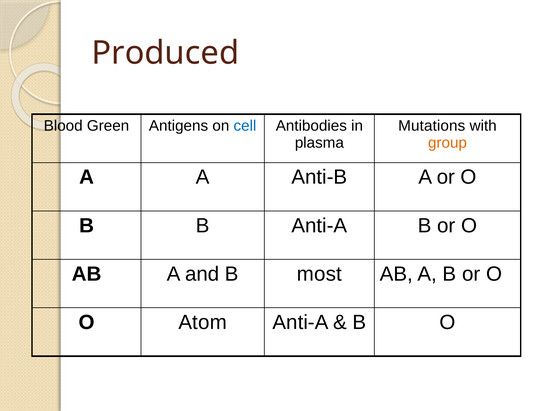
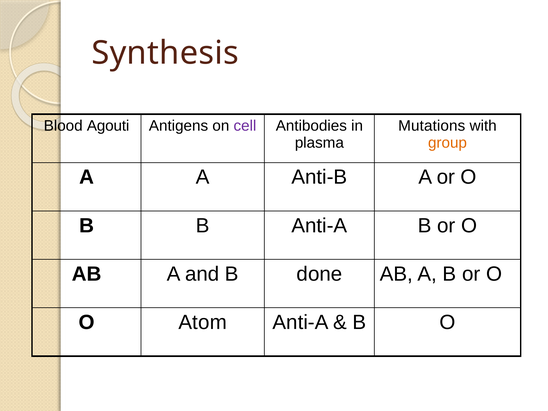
Produced: Produced -> Synthesis
Green: Green -> Agouti
cell colour: blue -> purple
most: most -> done
